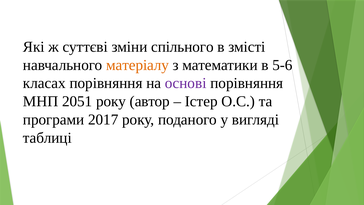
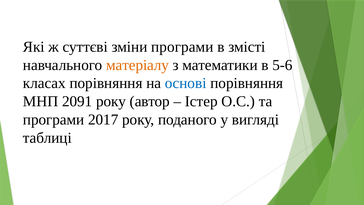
зміни спільного: спільного -> програми
основі colour: purple -> blue
2051: 2051 -> 2091
